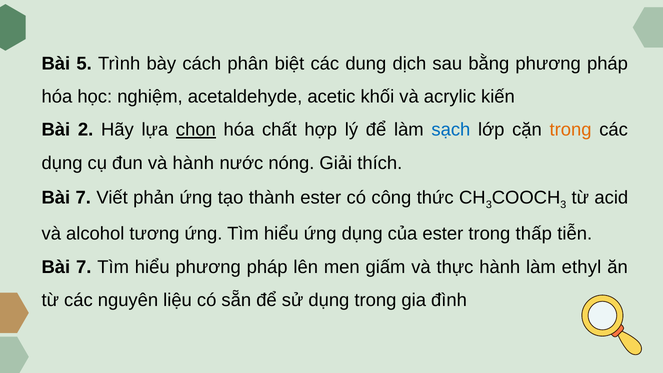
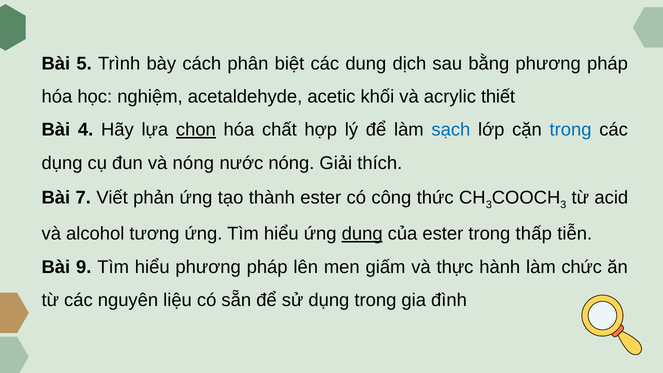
kiến: kiến -> thiết
2: 2 -> 4
trong at (571, 130) colour: orange -> blue
và hành: hành -> nóng
dụng at (362, 234) underline: none -> present
7 at (84, 267): 7 -> 9
ethyl: ethyl -> chức
